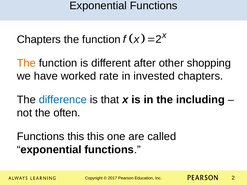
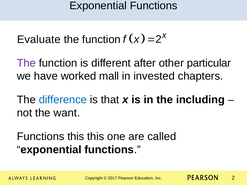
Chapters at (39, 39): Chapters -> Evaluate
The at (26, 63) colour: orange -> purple
shopping: shopping -> particular
rate: rate -> mall
often: often -> want
